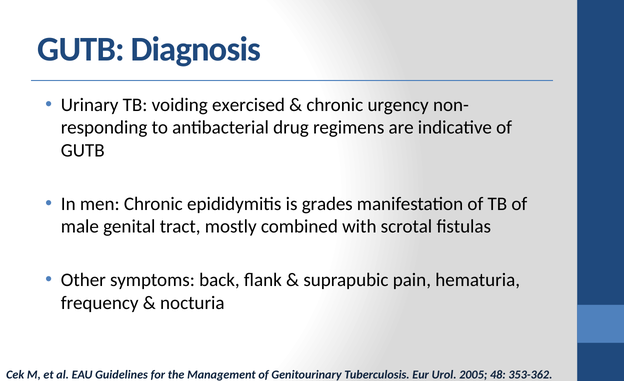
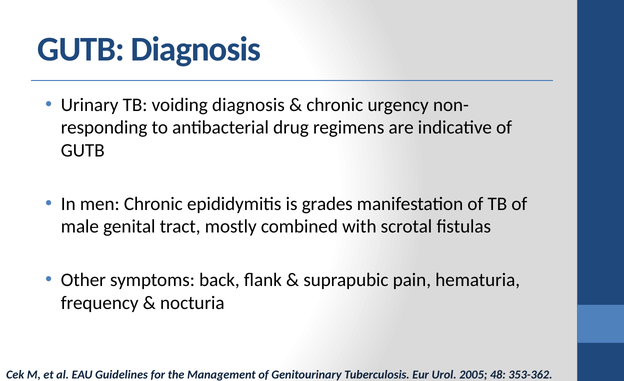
voiding exercised: exercised -> diagnosis
